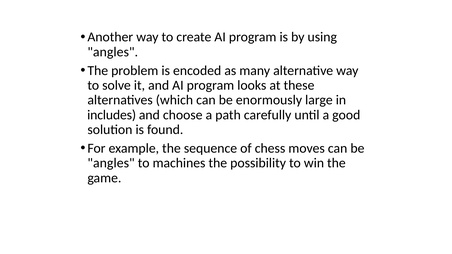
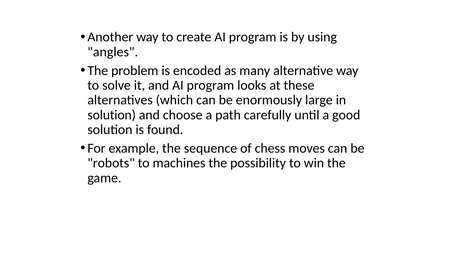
includes at (112, 115): includes -> solution
angles at (111, 163): angles -> robots
